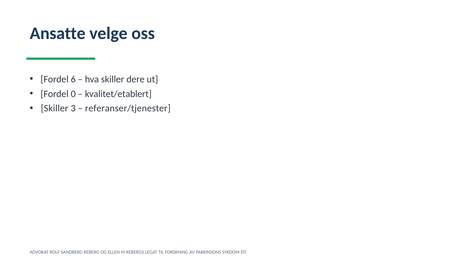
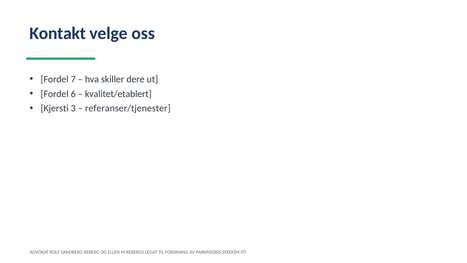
Ansatte: Ansatte -> Kontakt
6: 6 -> 7
0: 0 -> 6
Skiller at (55, 108): Skiller -> Kjersti
